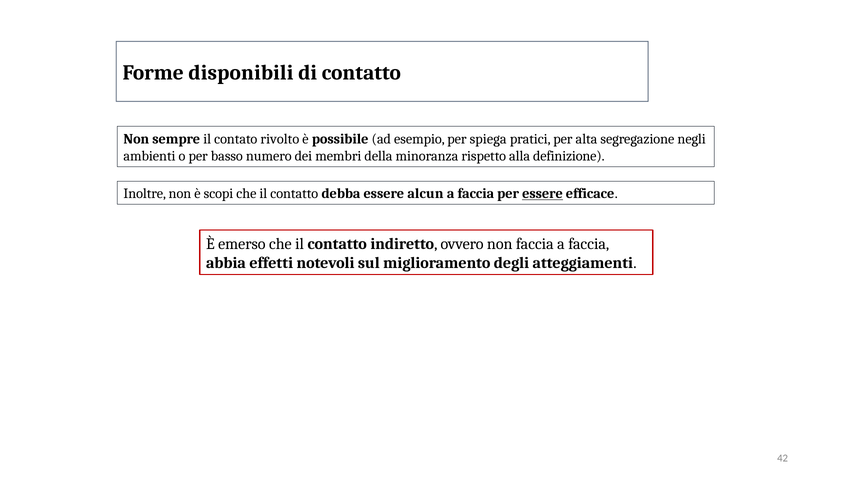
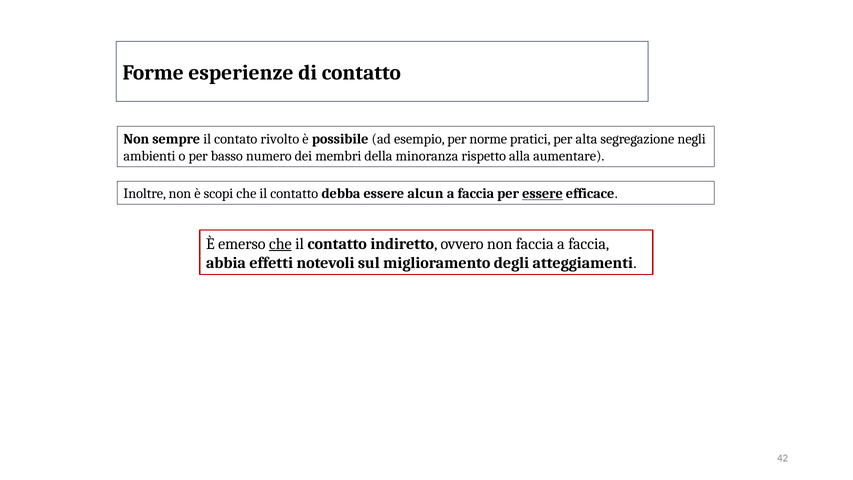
disponibili: disponibili -> esperienze
spiega: spiega -> norme
definizione: definizione -> aumentare
che at (280, 244) underline: none -> present
